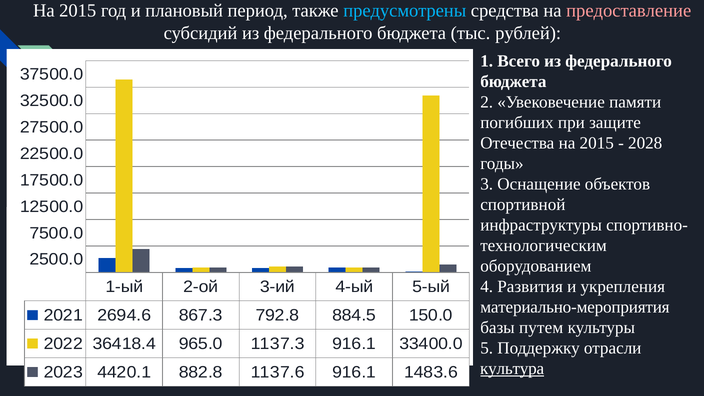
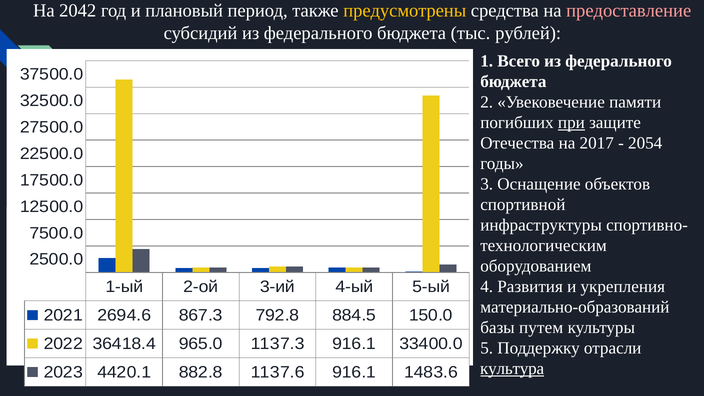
2015 at (78, 11): 2015 -> 2042
предусмотрены colour: light blue -> yellow
при underline: none -> present
Отечества на 2015: 2015 -> 2017
2028: 2028 -> 2054
материально-мероприятия: материально-мероприятия -> материально-образований
